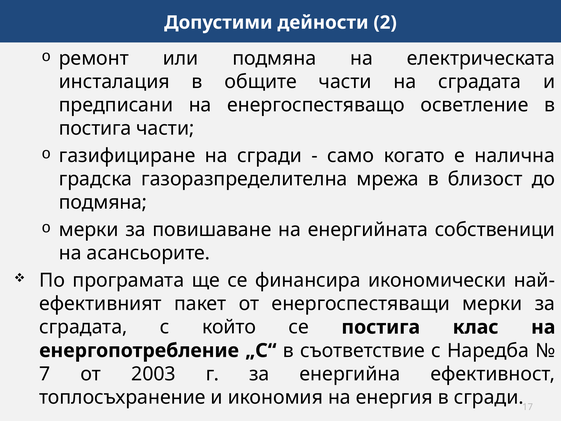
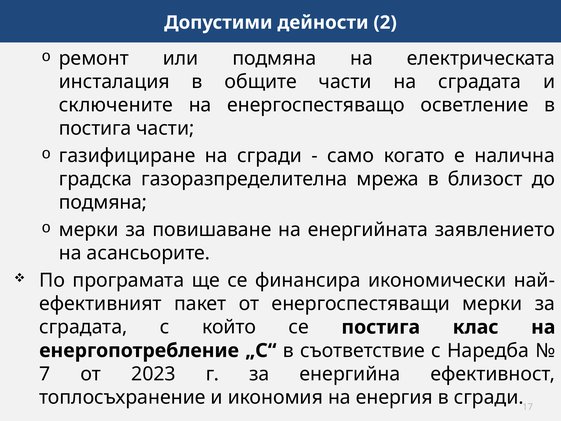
предписани: предписани -> сключените
собственици: собственици -> заявлението
2003: 2003 -> 2023
